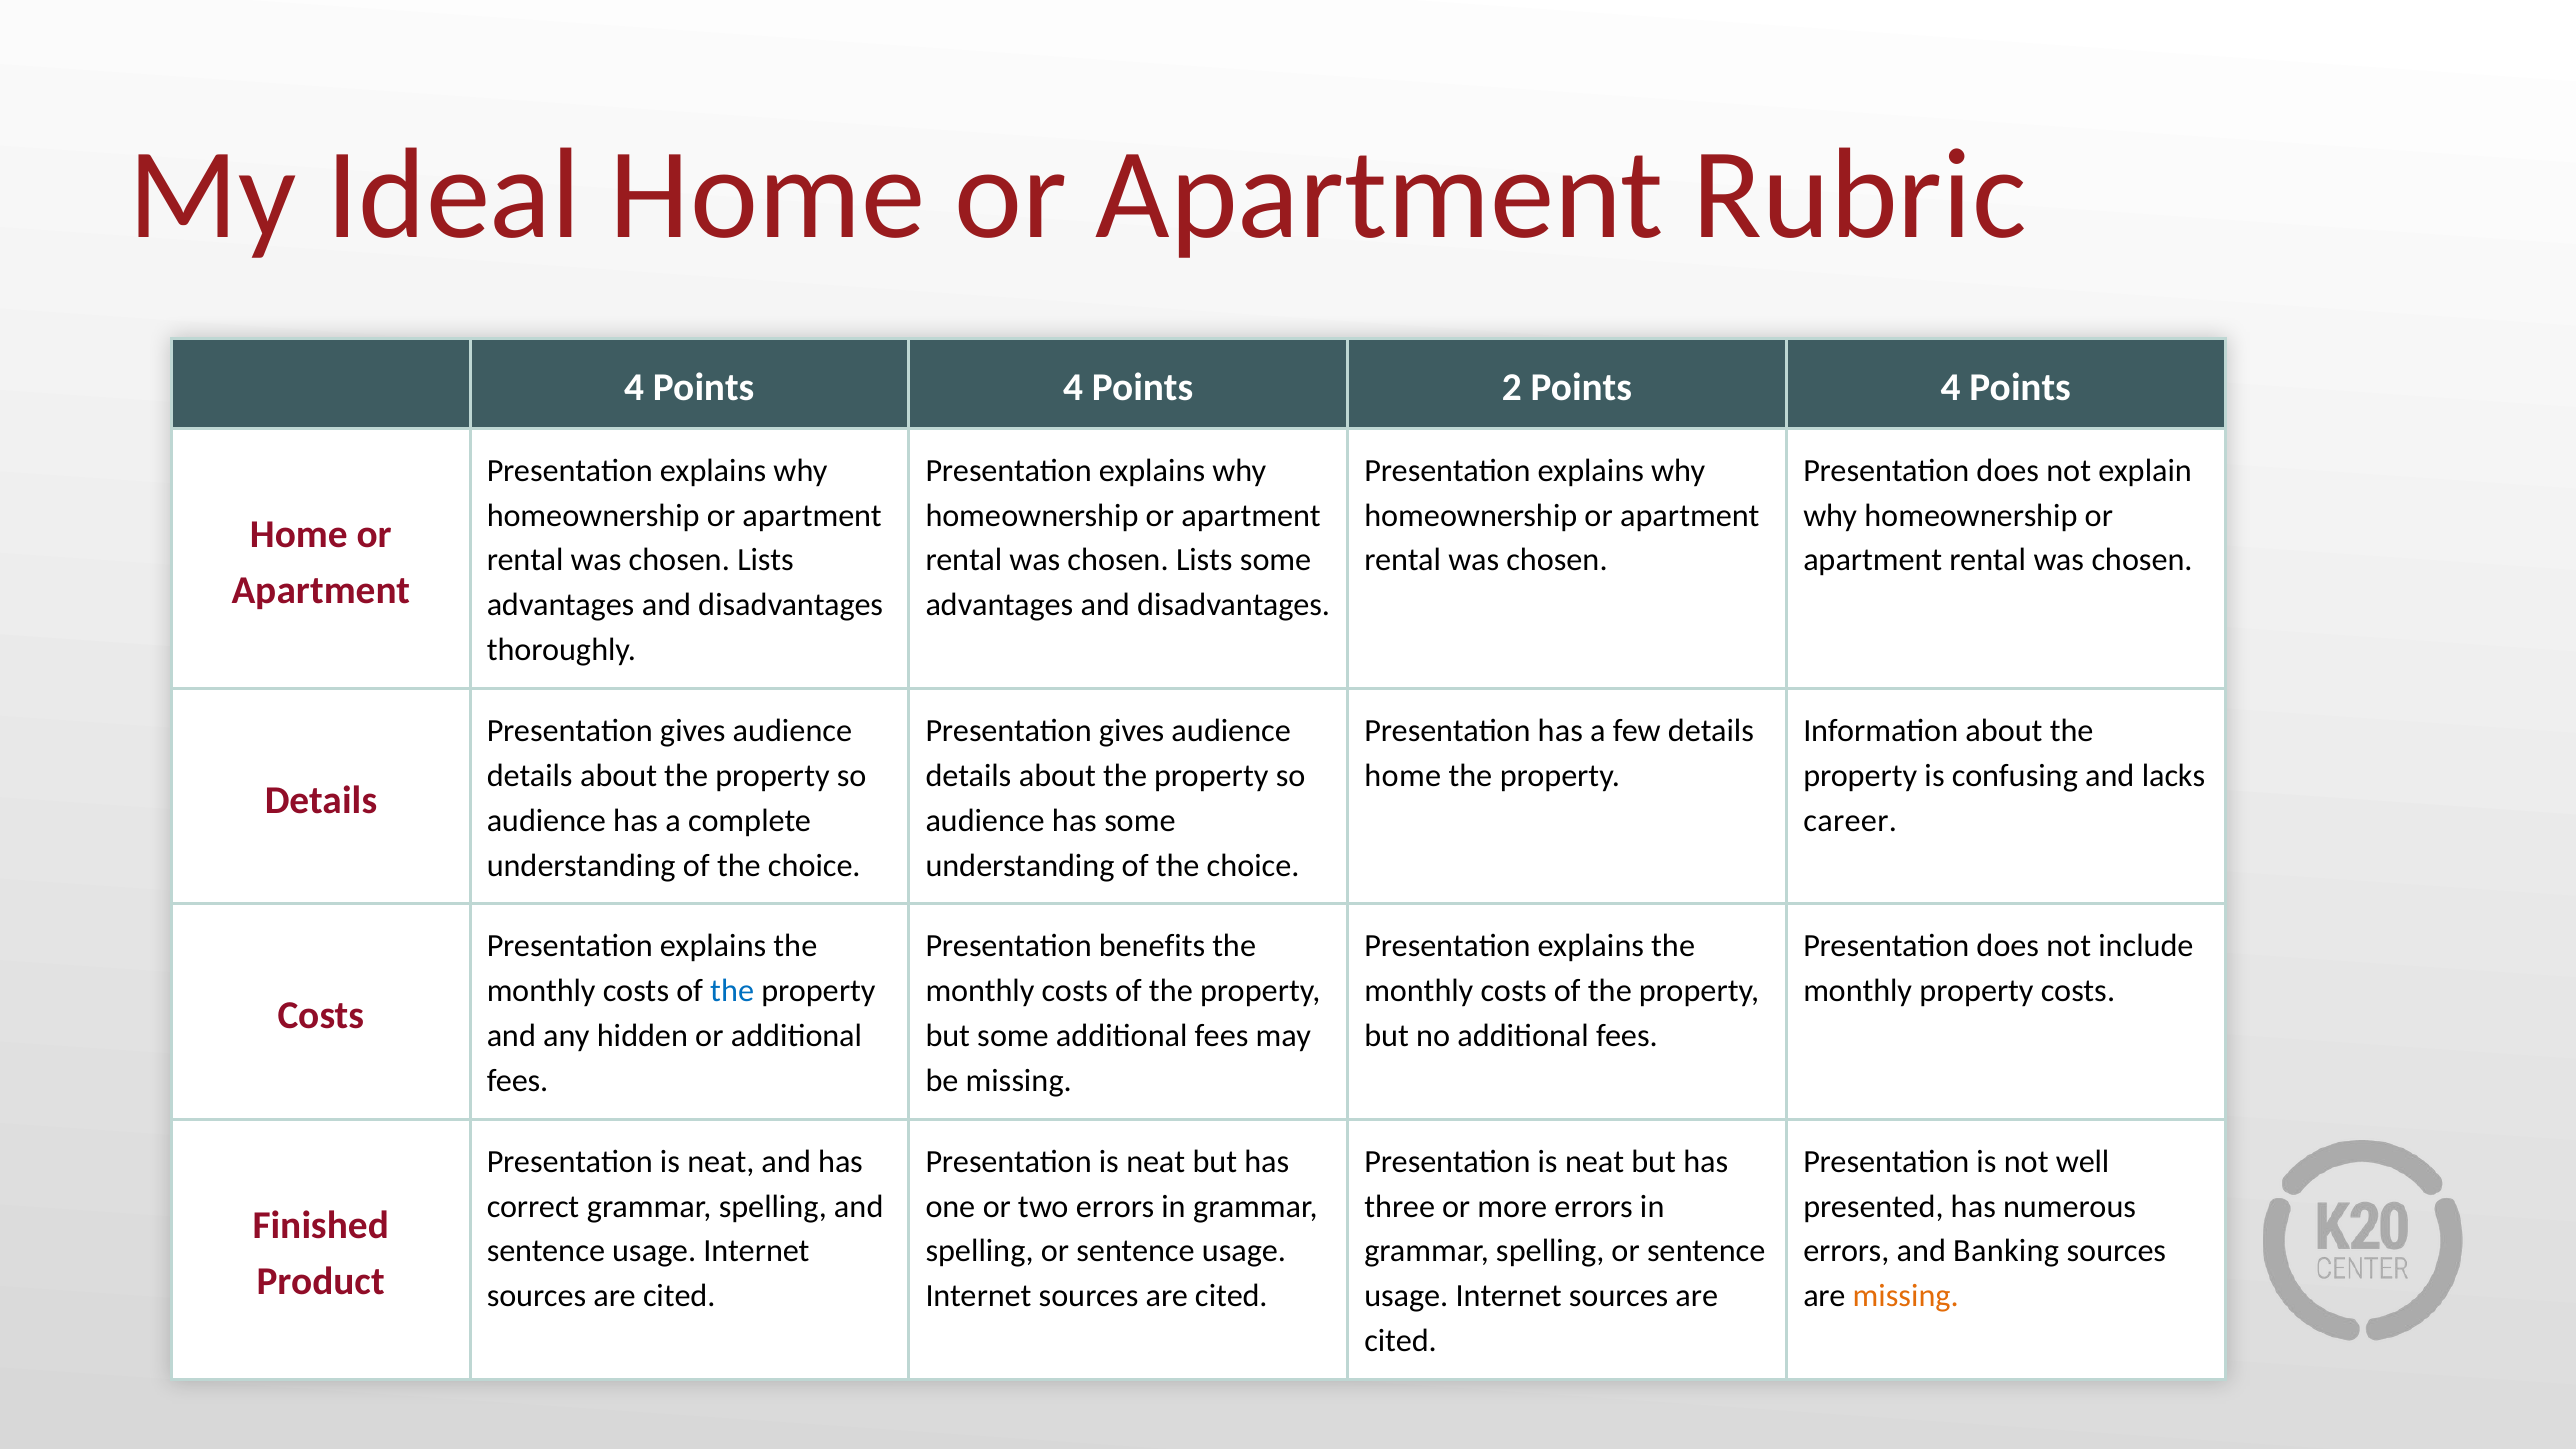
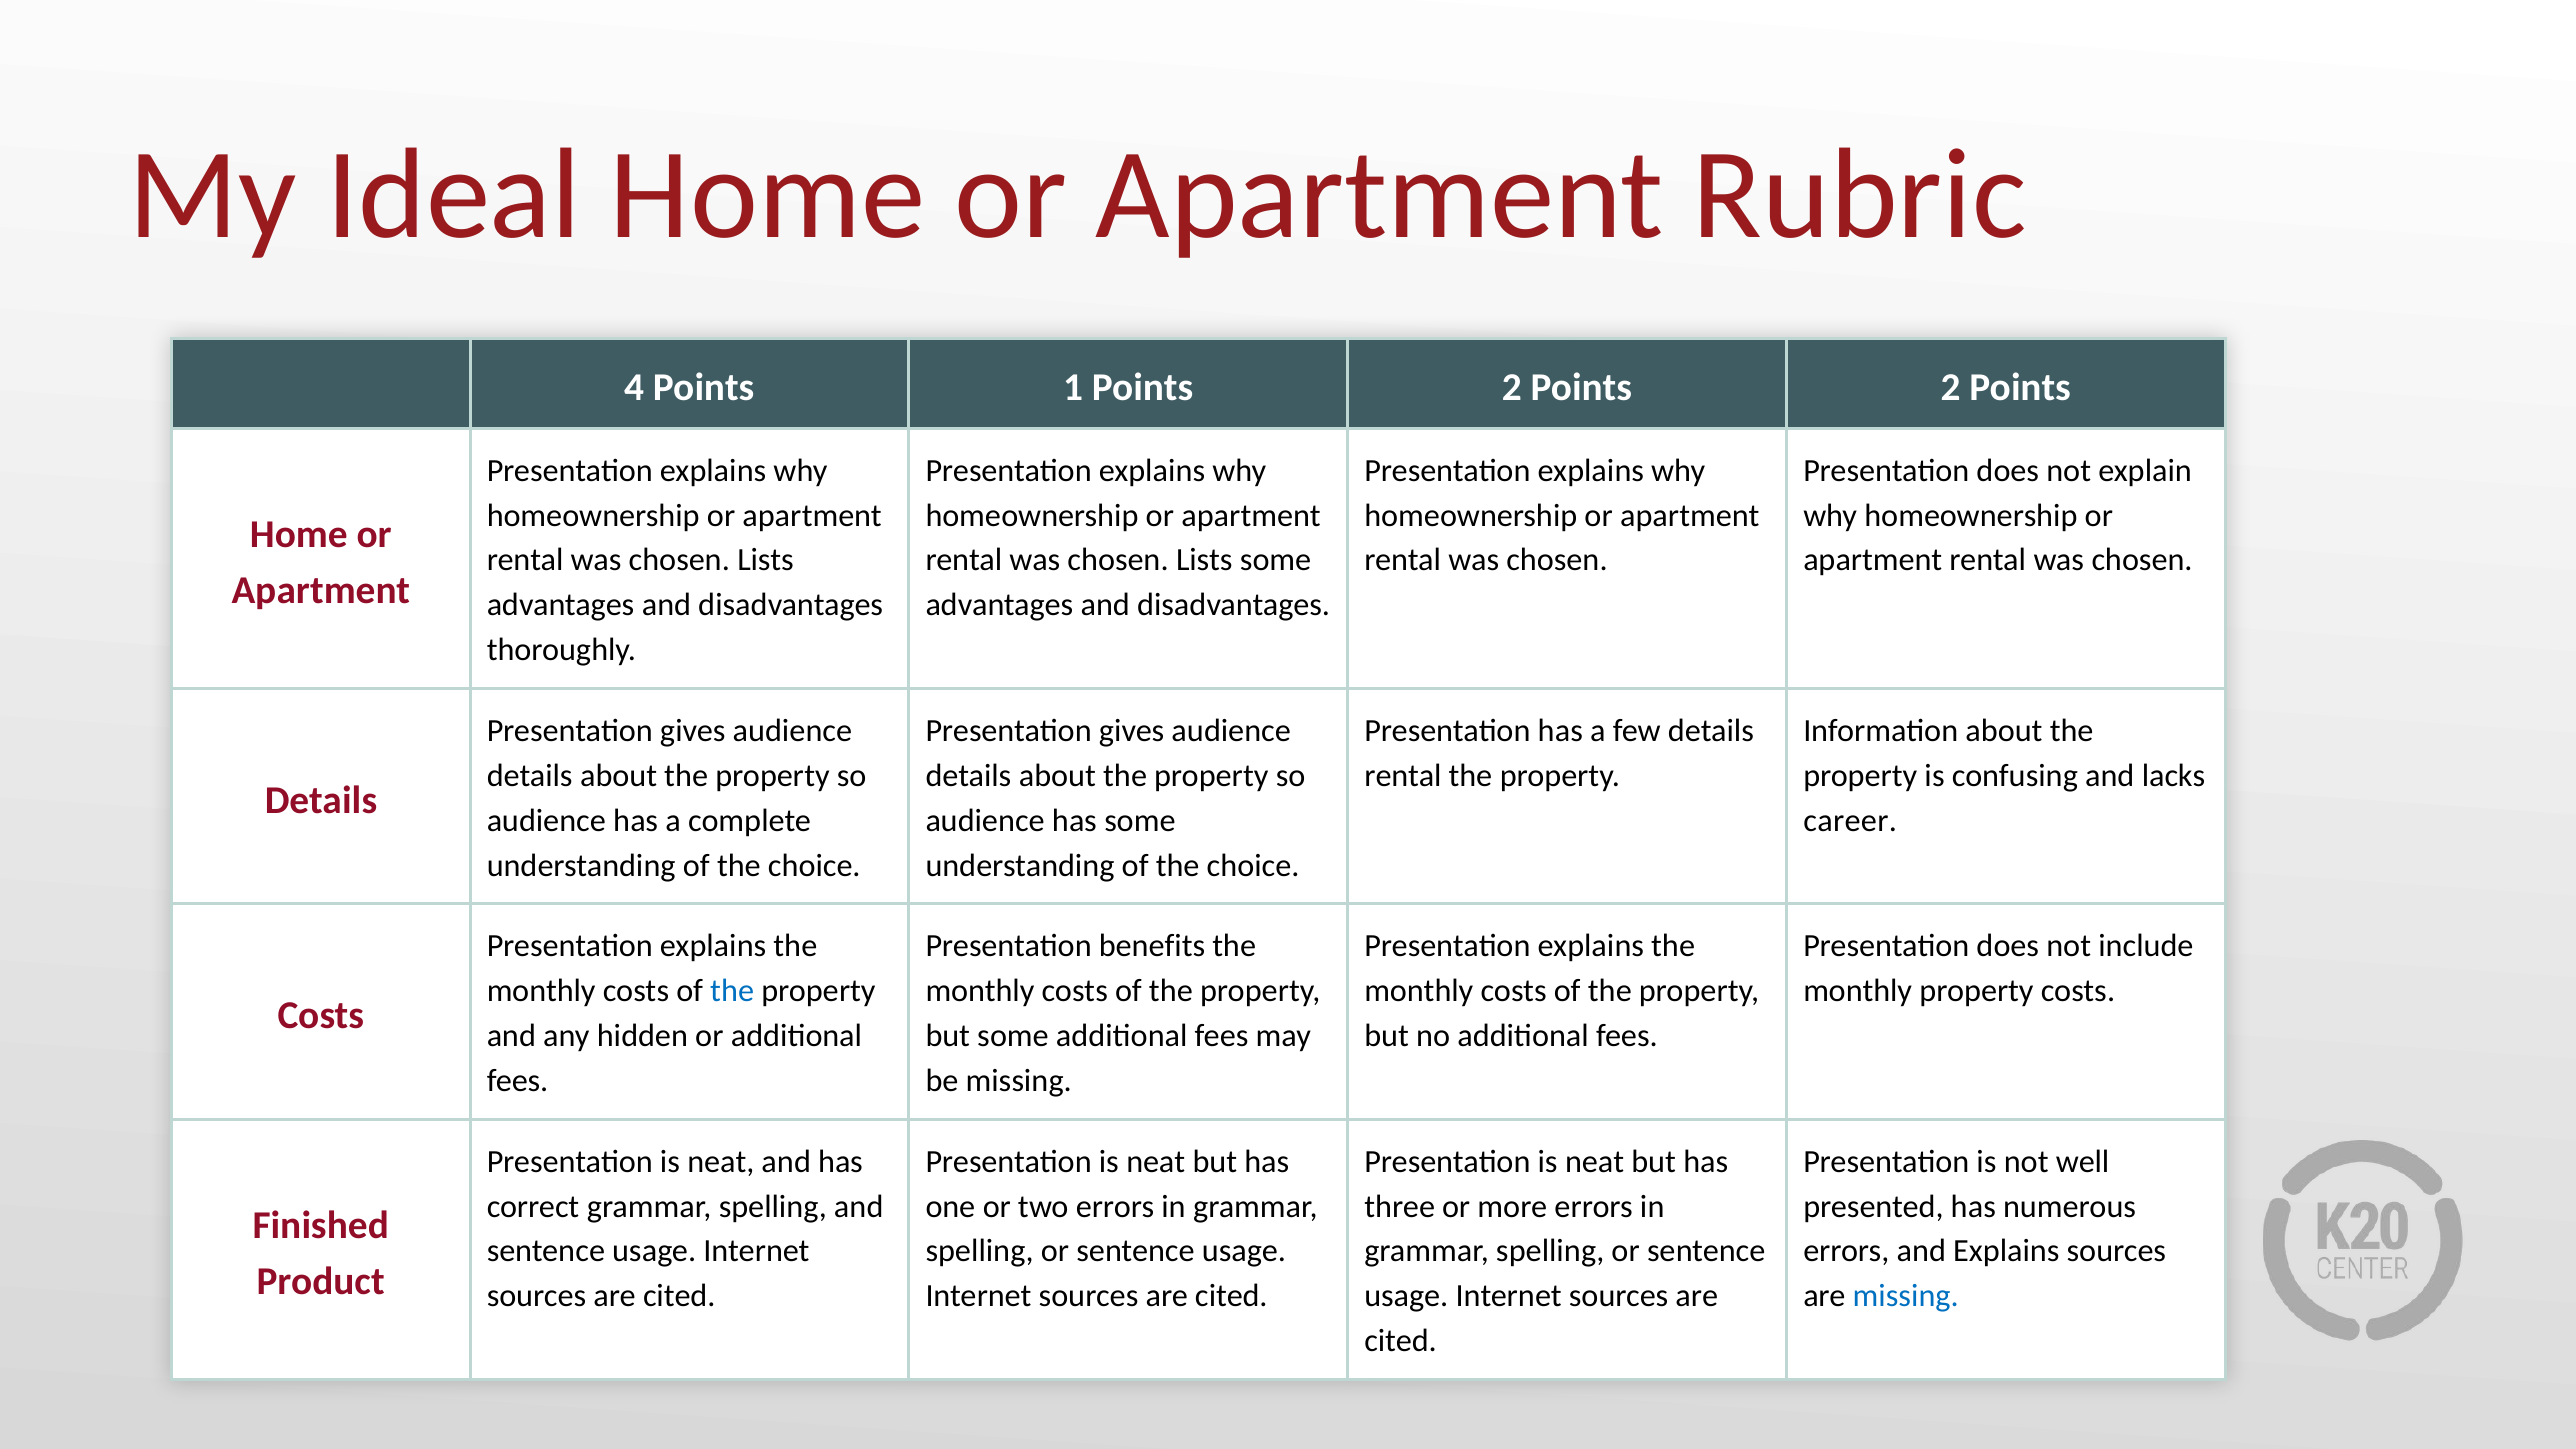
4 Points 4: 4 -> 1
2 Points 4: 4 -> 2
home at (1403, 776): home -> rental
and Banking: Banking -> Explains
missing at (1906, 1296) colour: orange -> blue
